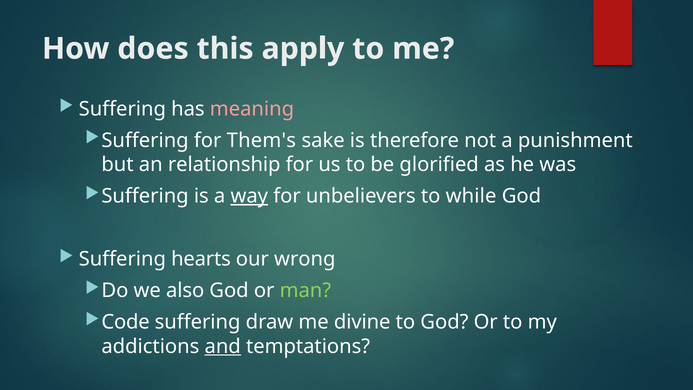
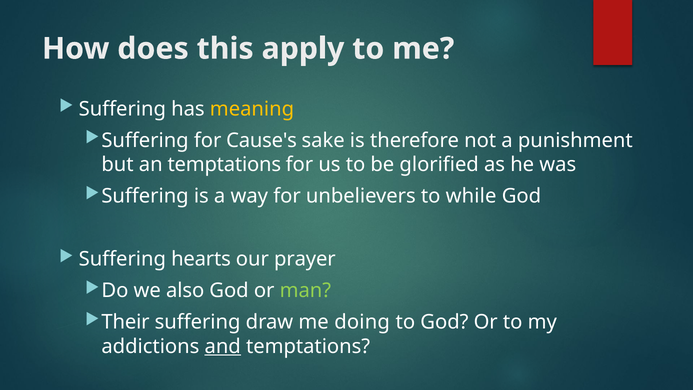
meaning colour: pink -> yellow
Them's: Them's -> Cause's
an relationship: relationship -> temptations
way underline: present -> none
wrong: wrong -> prayer
Code: Code -> Their
divine: divine -> doing
